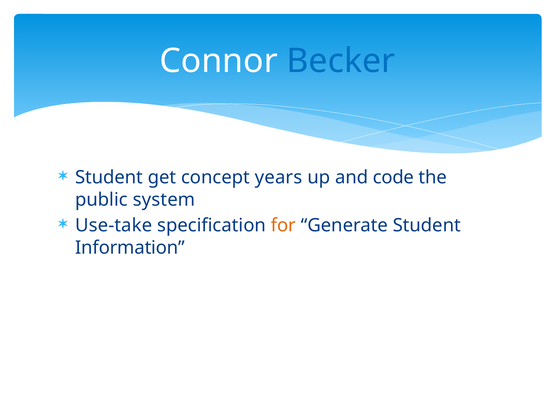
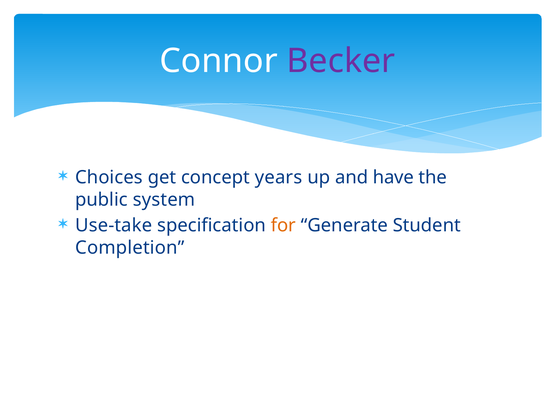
Becker colour: blue -> purple
Student at (109, 178): Student -> Choices
code: code -> have
Information: Information -> Completion
